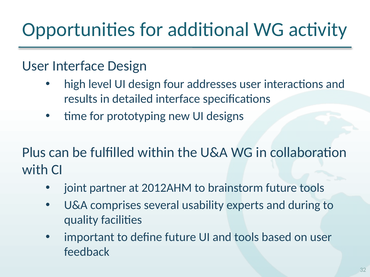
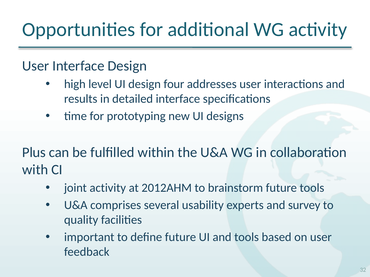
joint partner: partner -> activity
during: during -> survey
